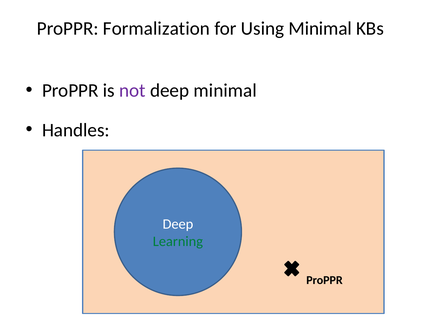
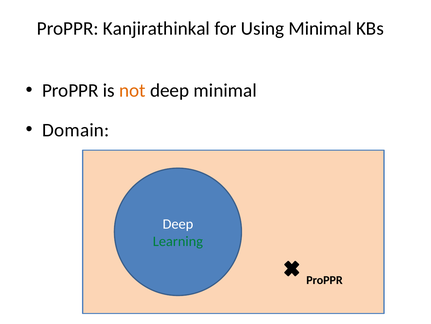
Formalization: Formalization -> Kanjirathinkal
not colour: purple -> orange
Handles: Handles -> Domain
